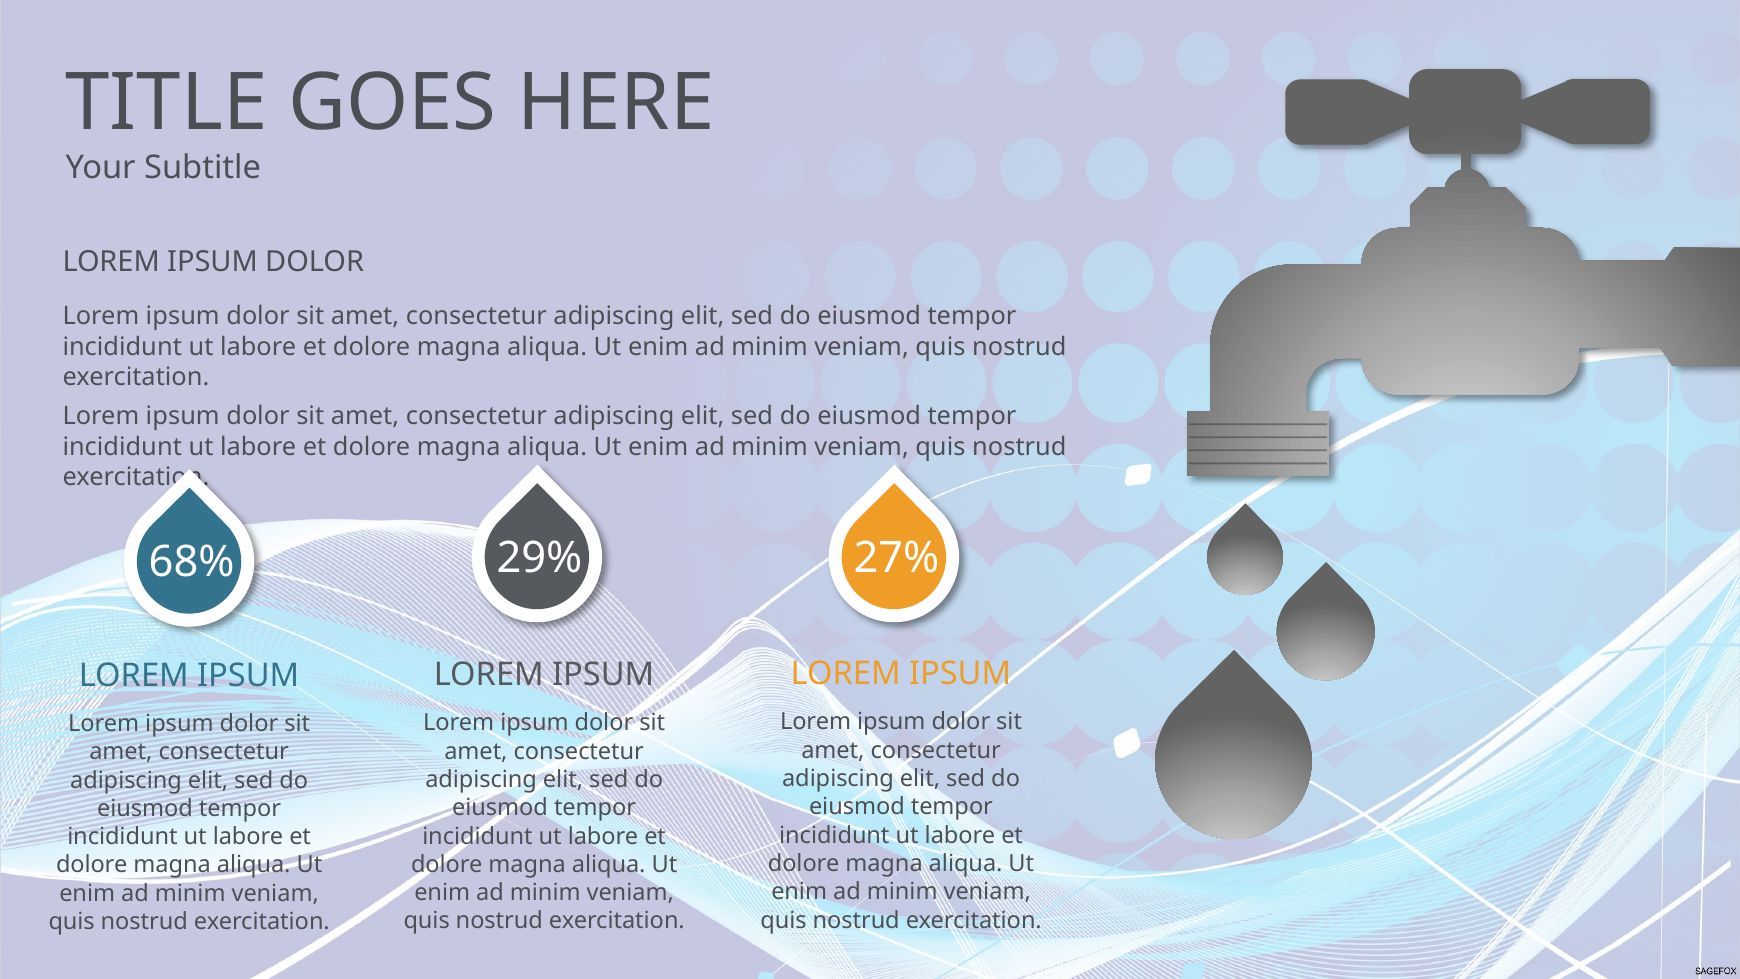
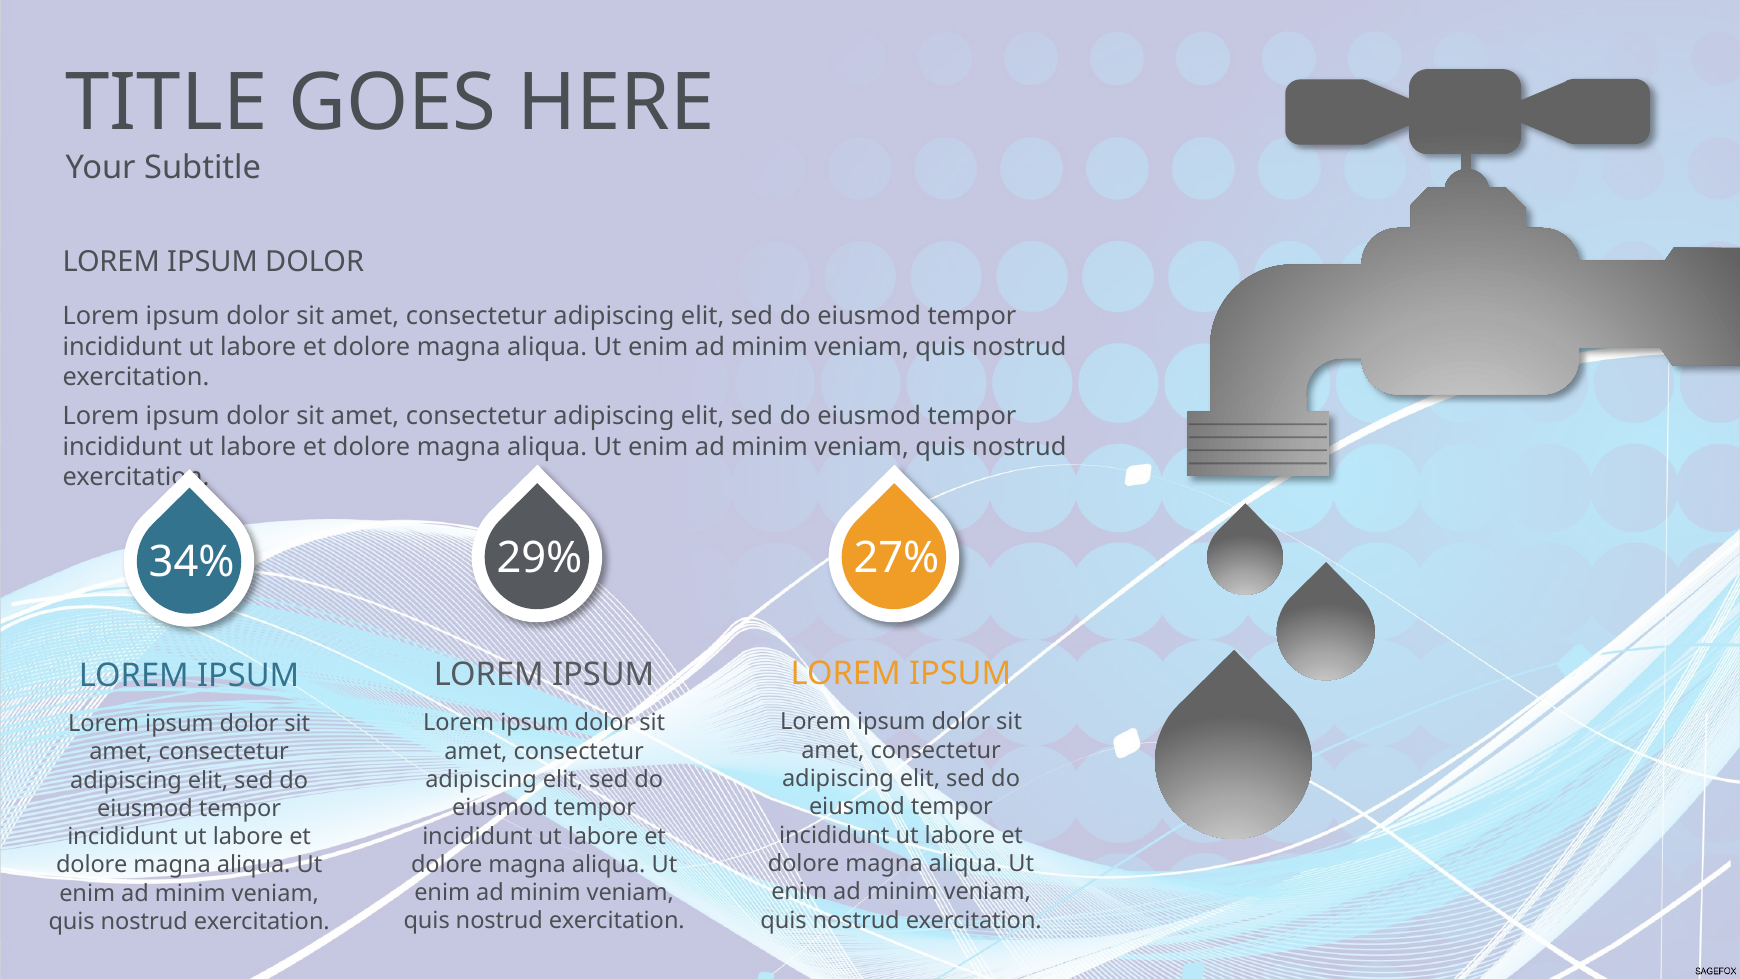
68%: 68% -> 34%
